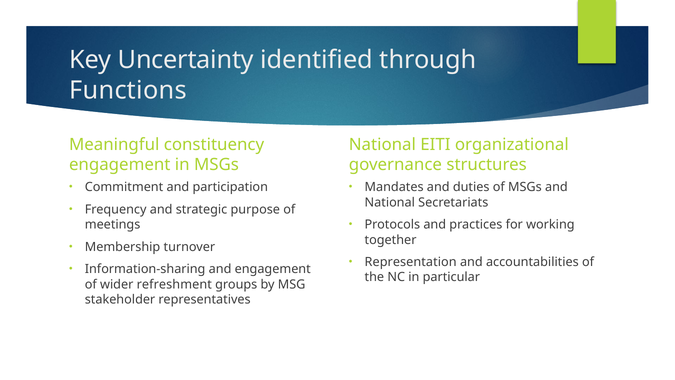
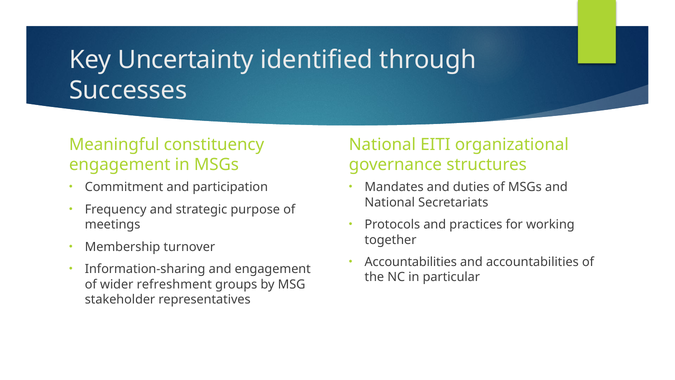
Functions: Functions -> Successes
Representation at (411, 262): Representation -> Accountabilities
